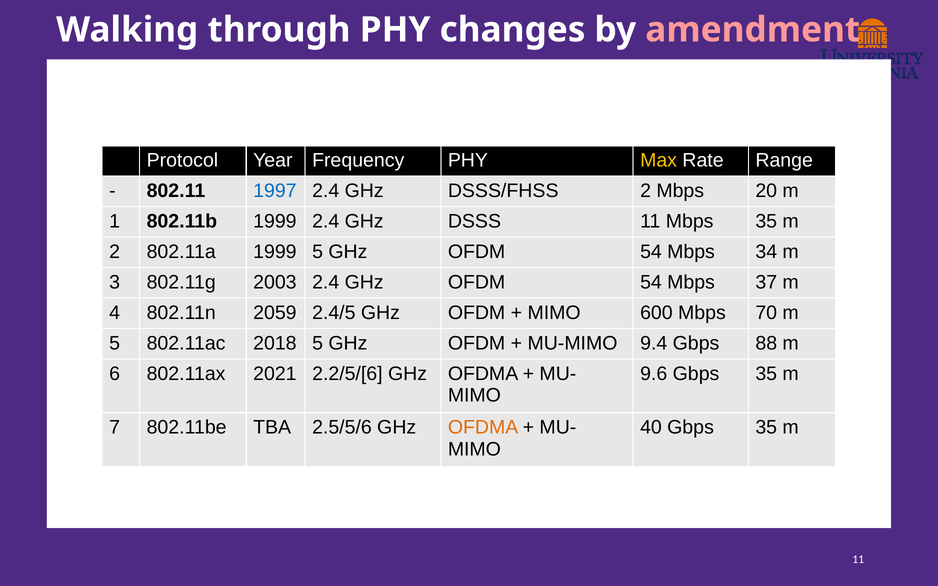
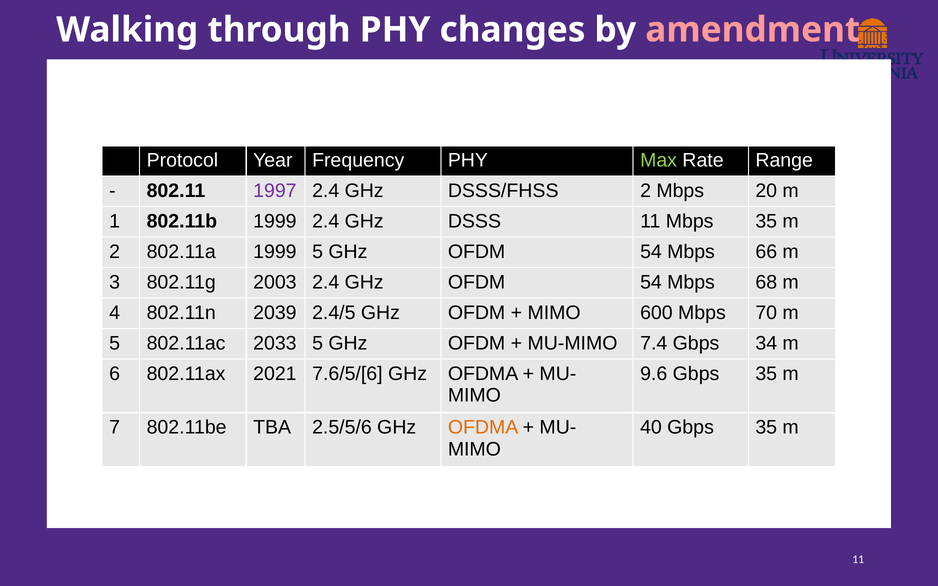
Max colour: yellow -> light green
1997 colour: blue -> purple
34: 34 -> 66
37: 37 -> 68
2059: 2059 -> 2039
2018: 2018 -> 2033
9.4: 9.4 -> 7.4
88: 88 -> 34
2.2/5/[6: 2.2/5/[6 -> 7.6/5/[6
